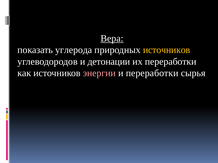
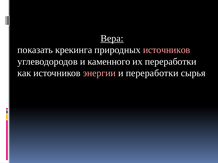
углерода: углерода -> крекинга
источников at (167, 50) colour: yellow -> pink
детонации: детонации -> каменного
